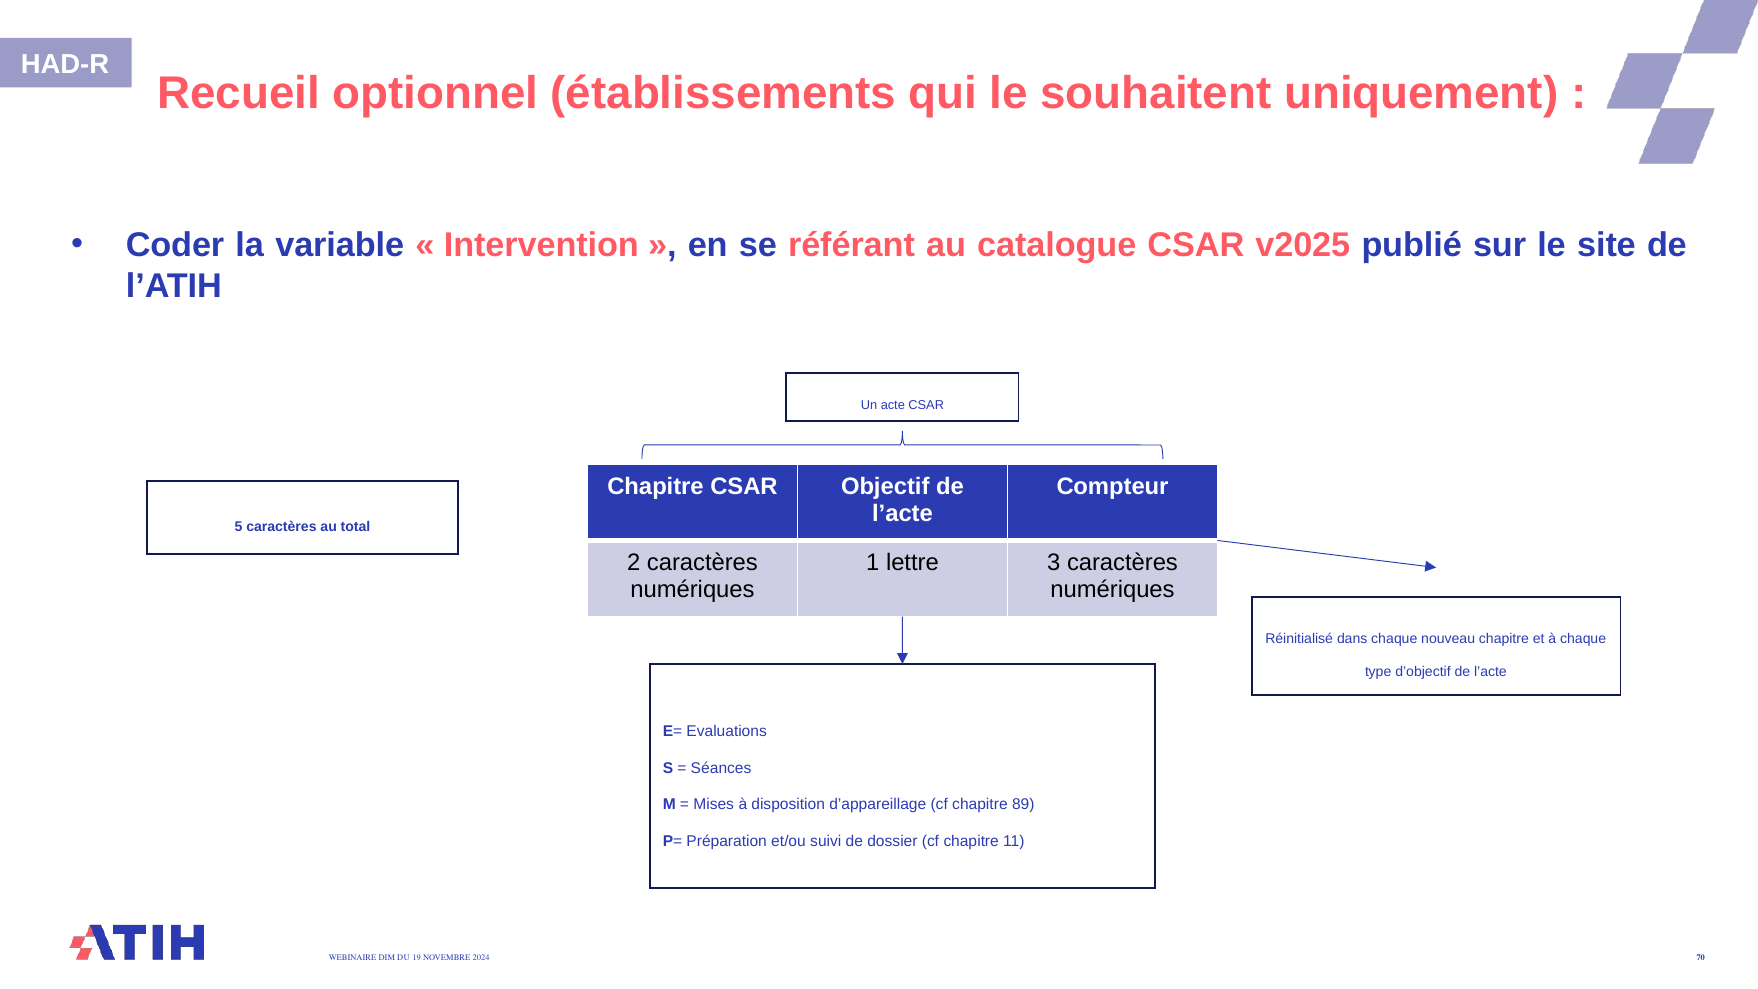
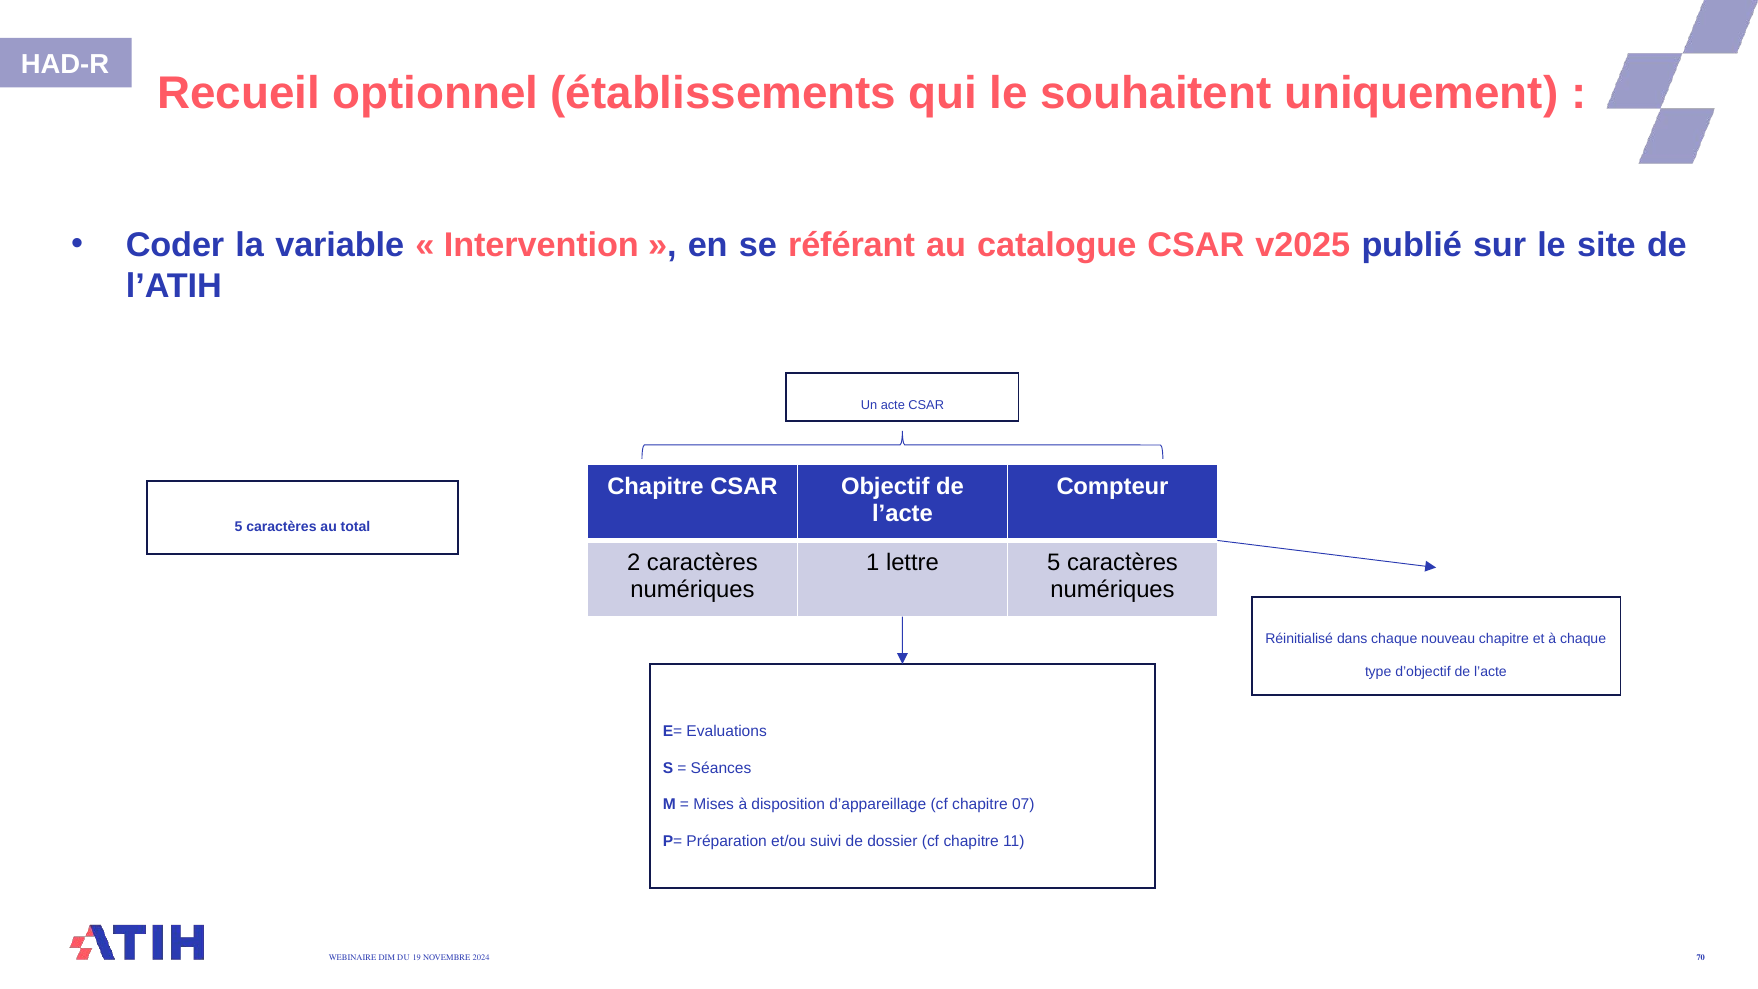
lettre 3: 3 -> 5
89: 89 -> 07
